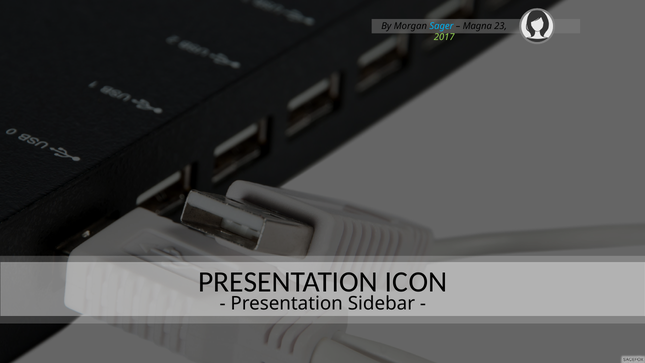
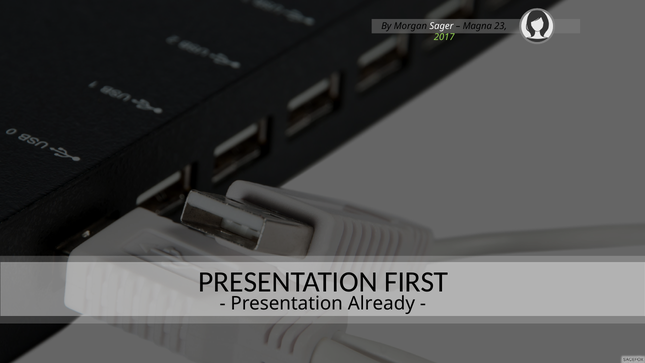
Sager colour: light blue -> white
ICON: ICON -> FIRST
Sidebar: Sidebar -> Already
